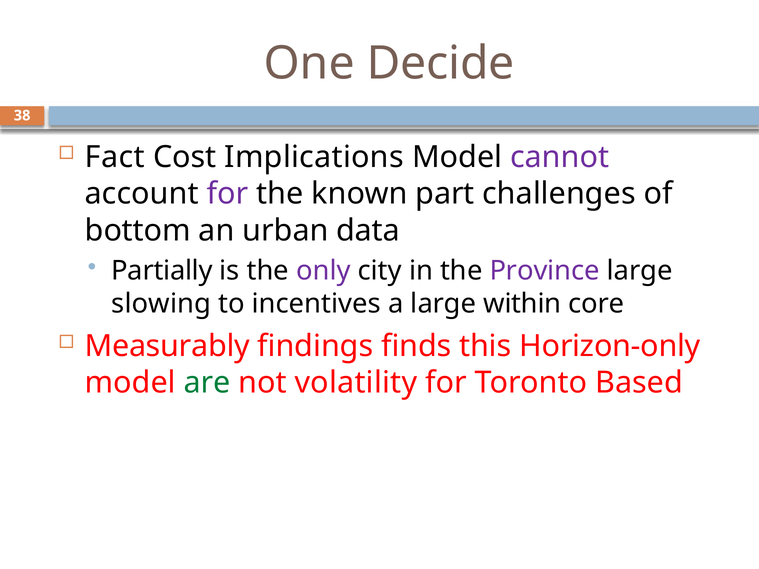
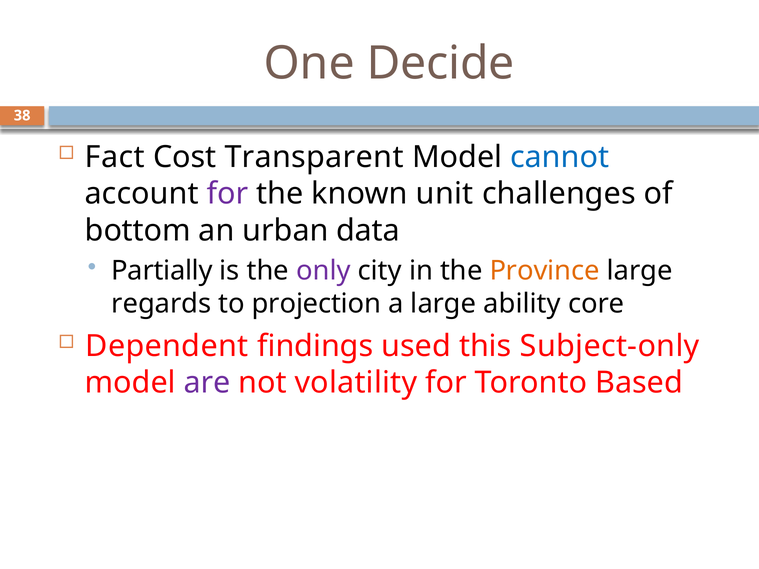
Implications: Implications -> Transparent
cannot colour: purple -> blue
part: part -> unit
Province colour: purple -> orange
slowing: slowing -> regards
incentives: incentives -> projection
within: within -> ability
Measurably: Measurably -> Dependent
finds: finds -> used
Horizon-only: Horizon-only -> Subject-only
are colour: green -> purple
